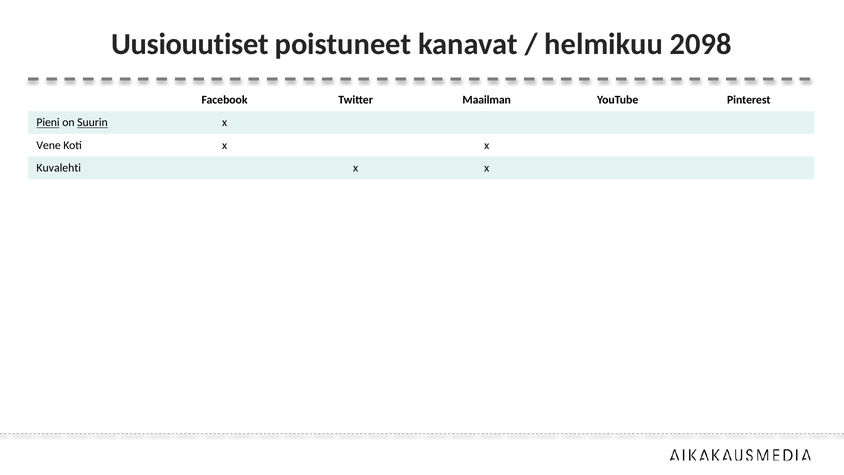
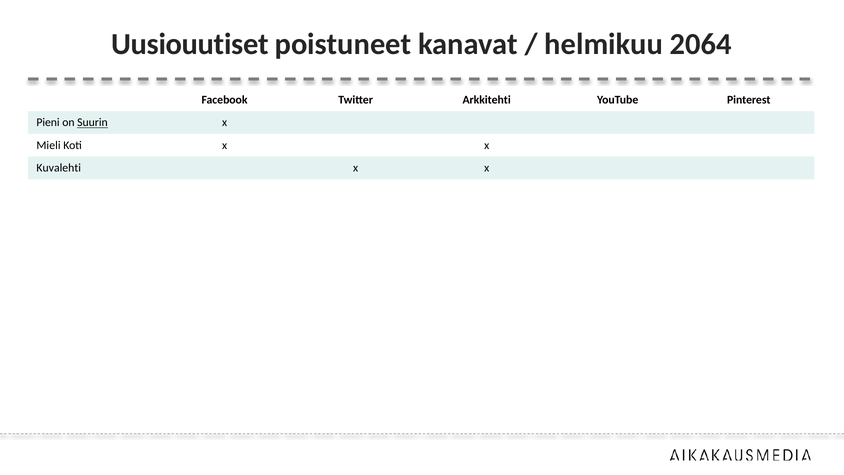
2098: 2098 -> 2064
Maailman: Maailman -> Arkkitehti
Pieni underline: present -> none
Vene: Vene -> Mieli
